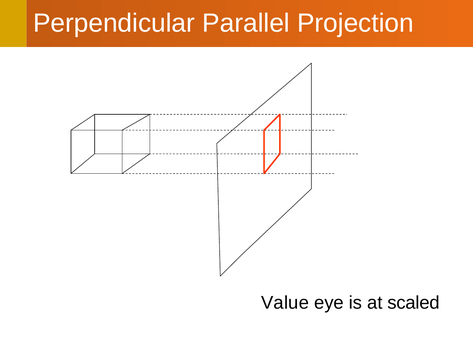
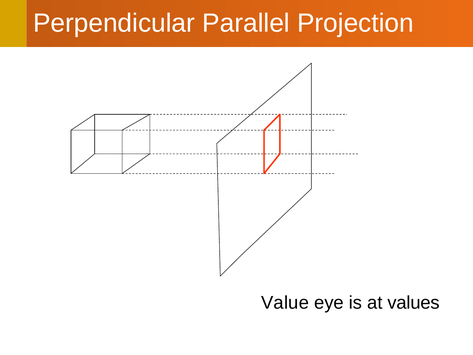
scaled: scaled -> values
